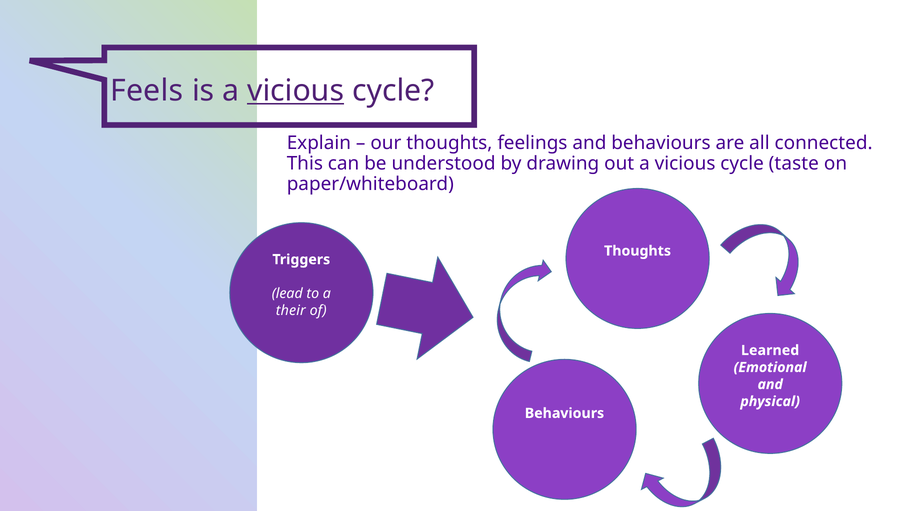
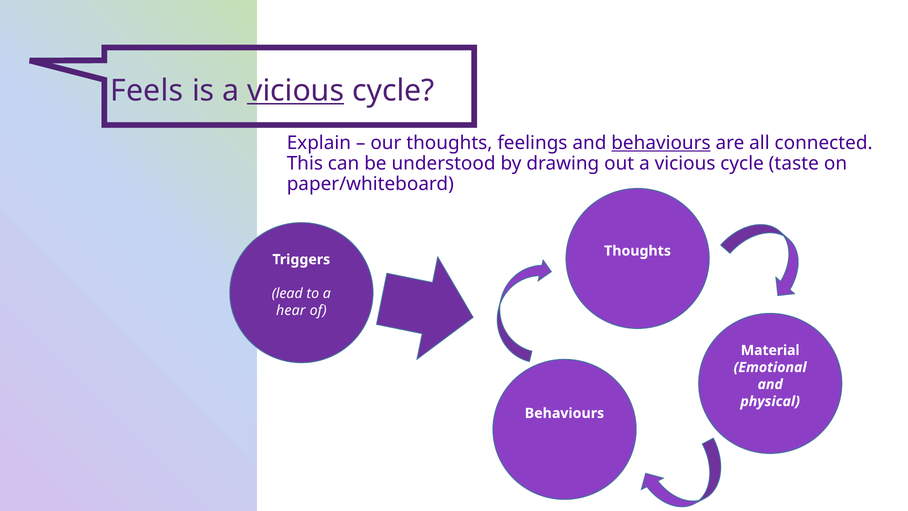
behaviours at (661, 143) underline: none -> present
their: their -> hear
Learned: Learned -> Material
